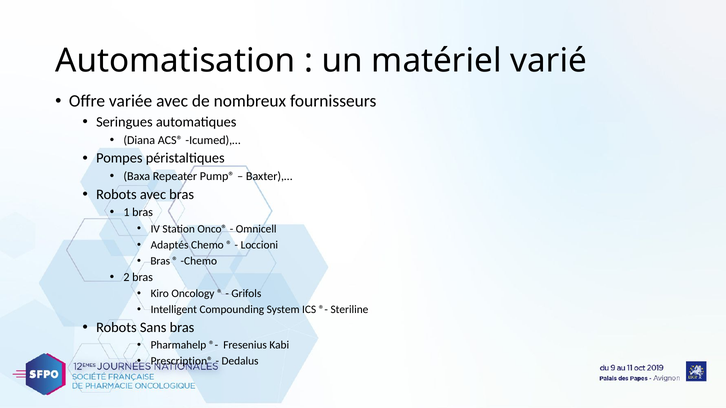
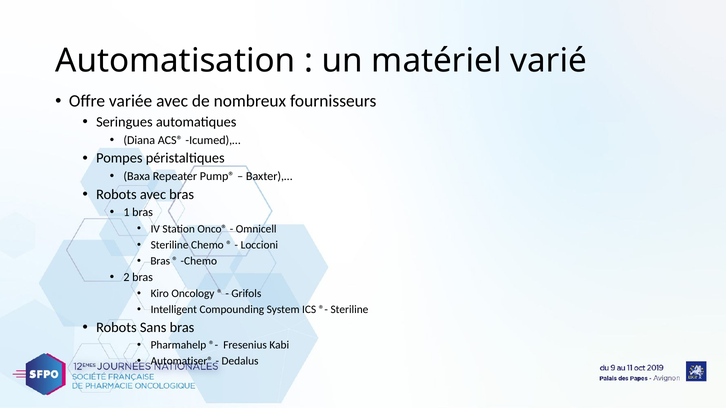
Adaptés at (170, 245): Adaptés -> Steriline
Prescription®: Prescription® -> Automatiser®
